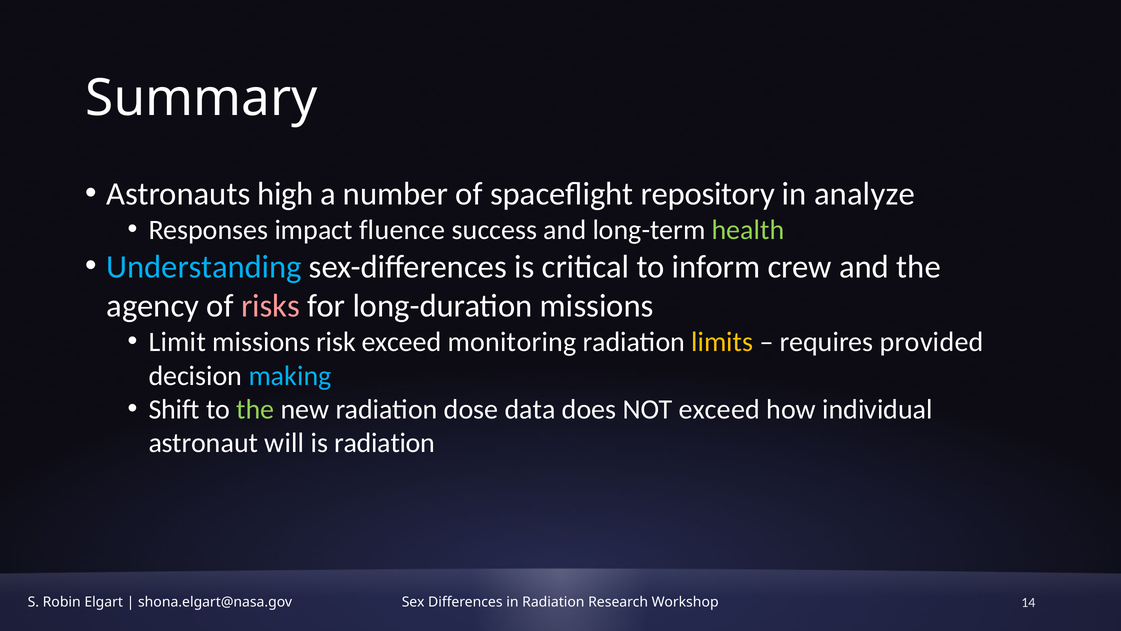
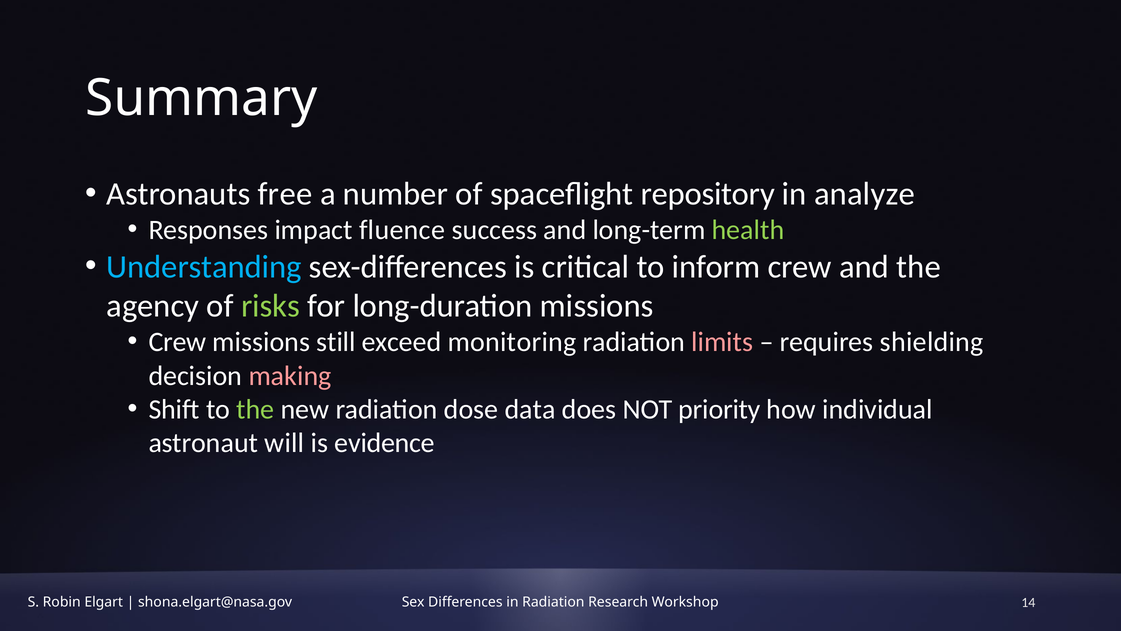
high: high -> free
risks colour: pink -> light green
Limit at (177, 342): Limit -> Crew
risk: risk -> still
limits colour: yellow -> pink
provided: provided -> shielding
making colour: light blue -> pink
NOT exceed: exceed -> priority
is radiation: radiation -> evidence
